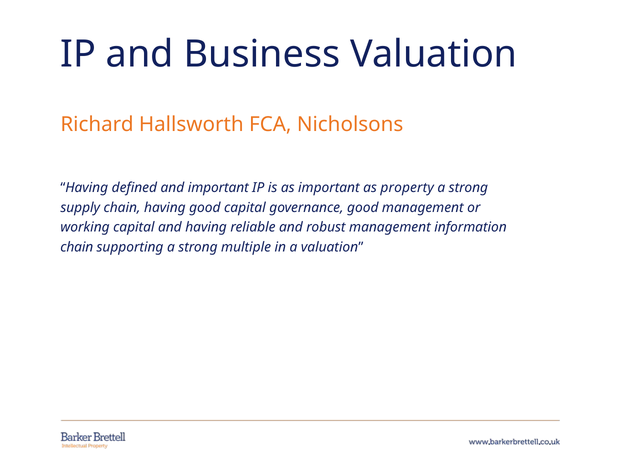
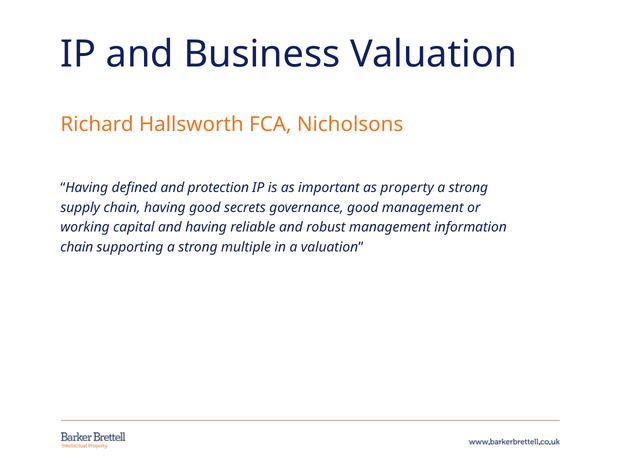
and important: important -> protection
good capital: capital -> secrets
